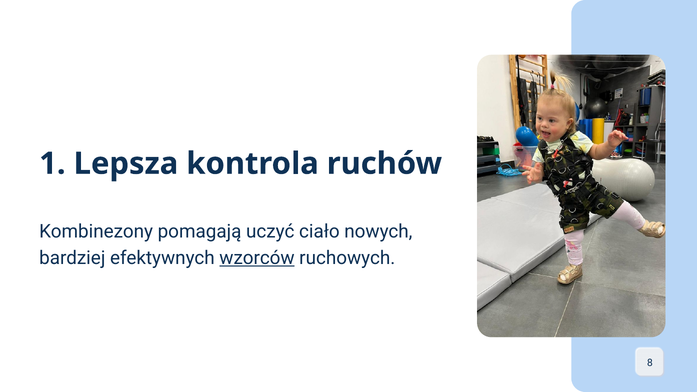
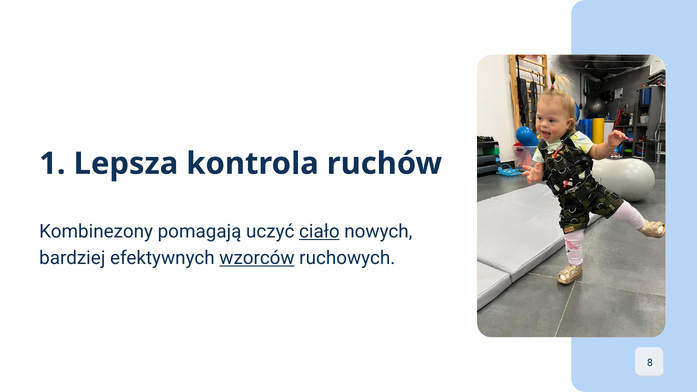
ciało underline: none -> present
